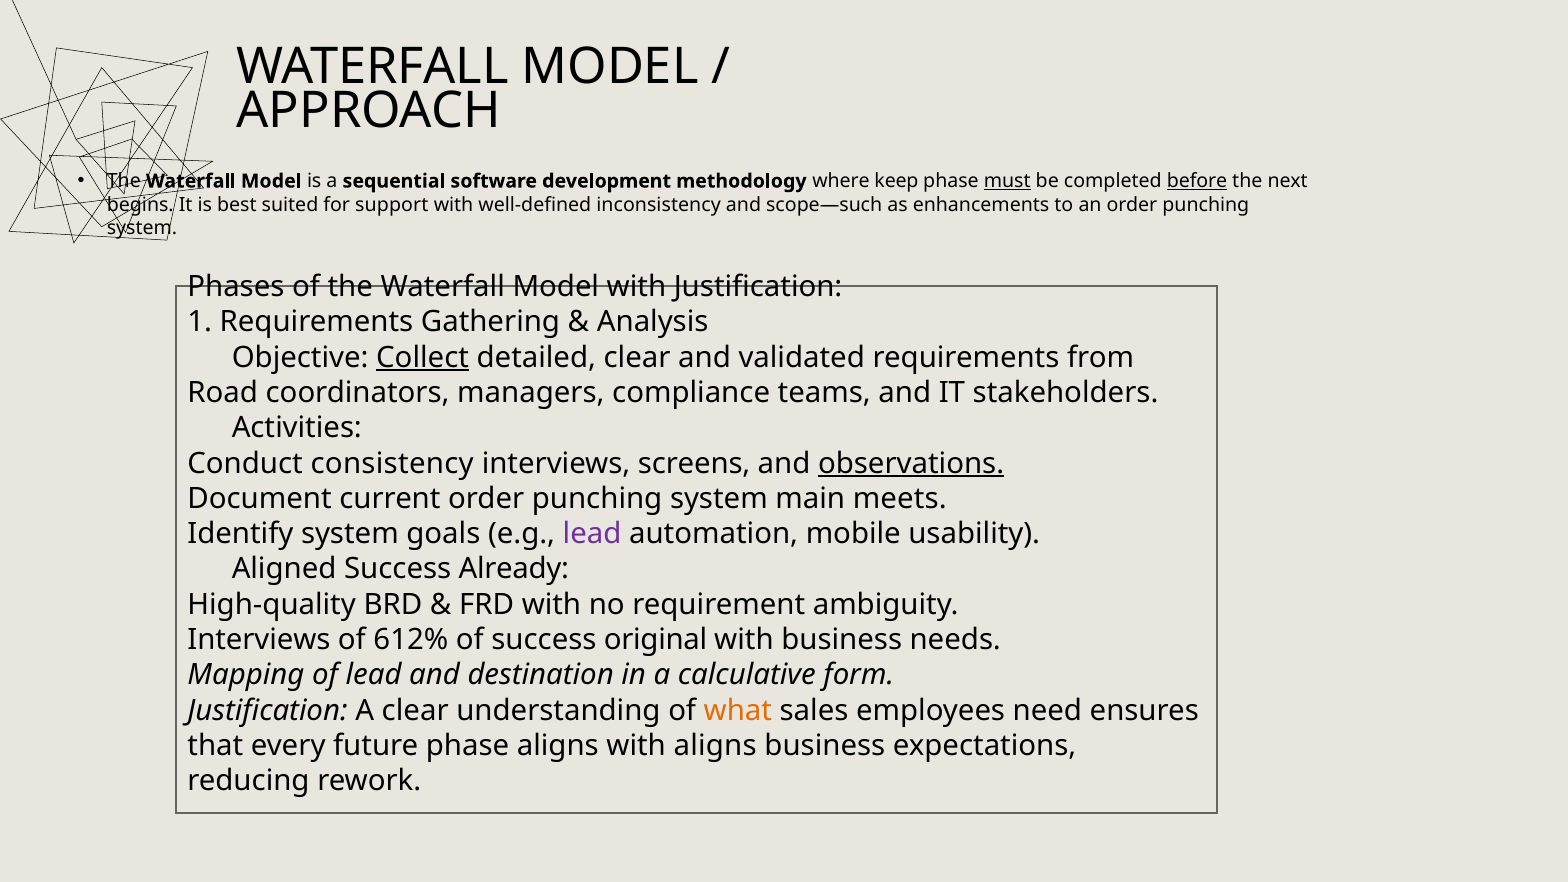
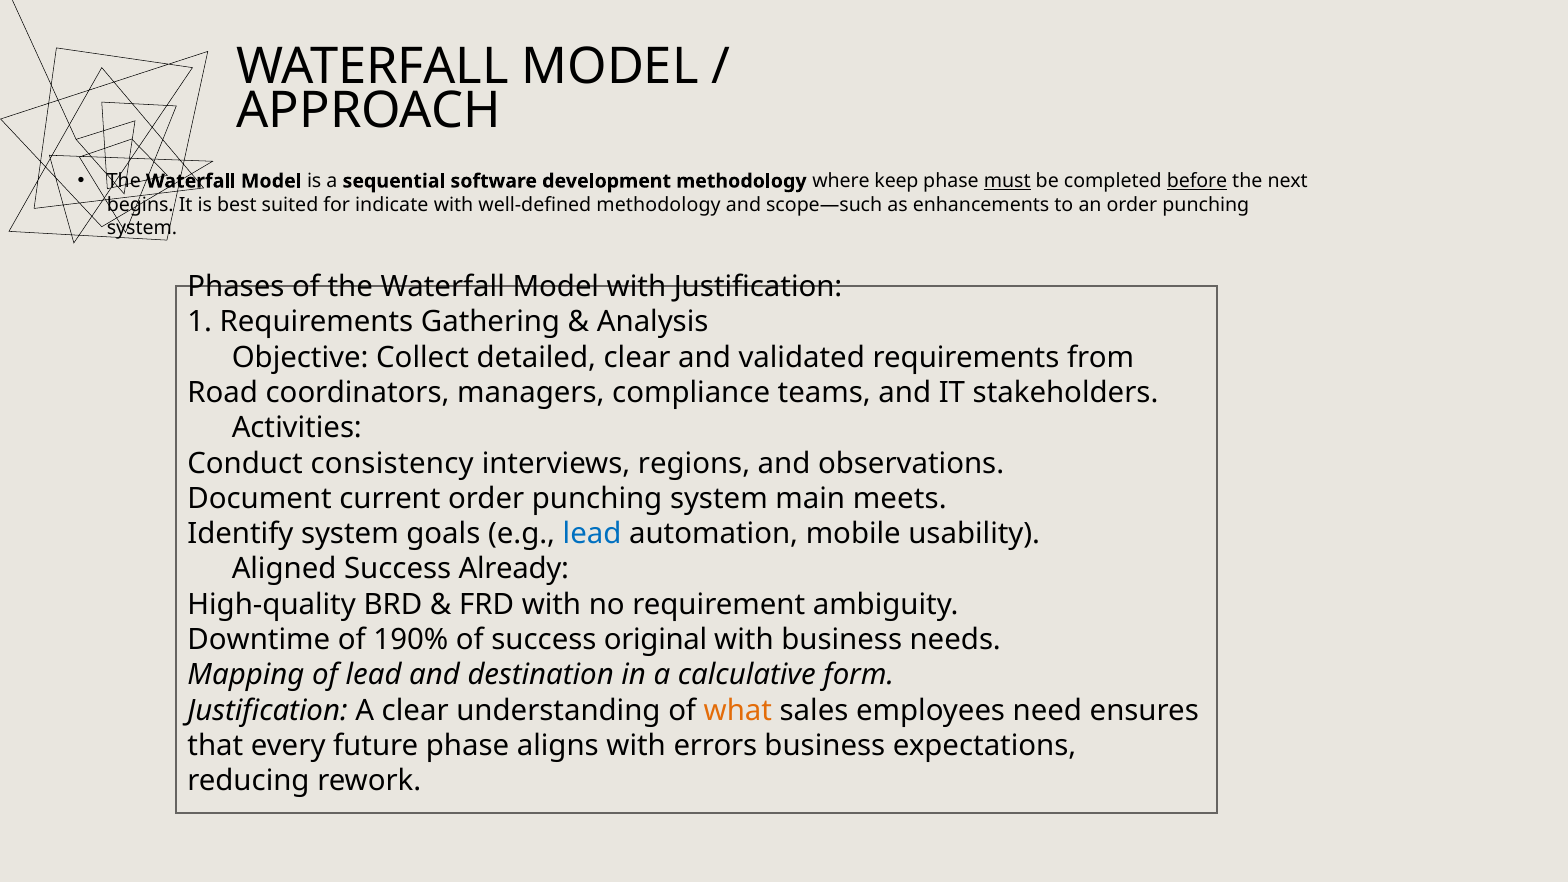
support: support -> indicate
well-defined inconsistency: inconsistency -> methodology
Collect underline: present -> none
screens: screens -> regions
observations underline: present -> none
lead at (592, 534) colour: purple -> blue
Interviews at (259, 640): Interviews -> Downtime
612%: 612% -> 190%
with aligns: aligns -> errors
